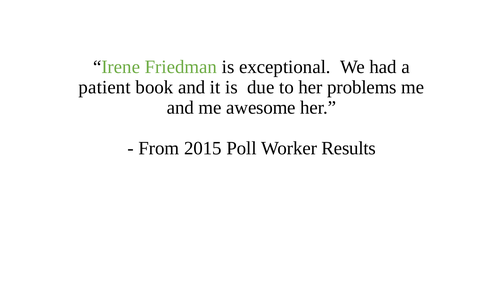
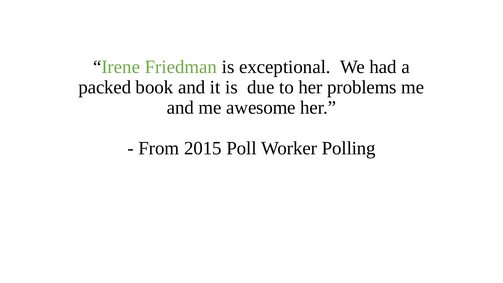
patient: patient -> packed
Results: Results -> Polling
